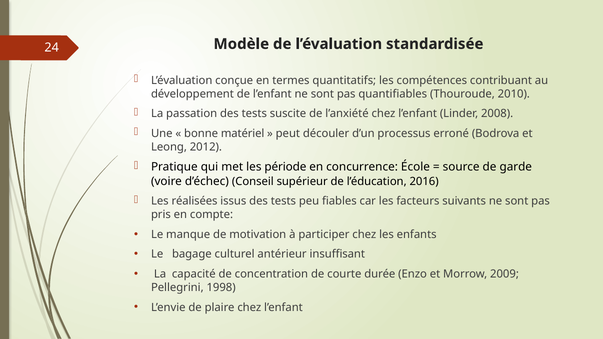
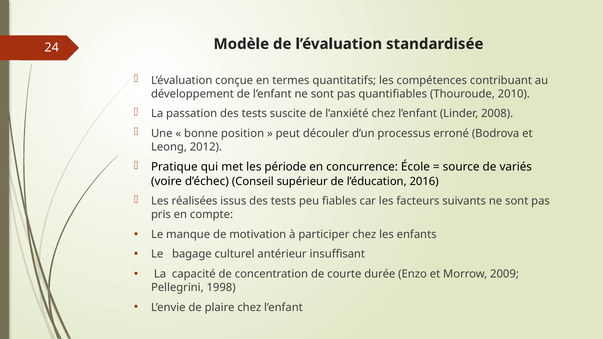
matériel: matériel -> position
garde: garde -> variés
